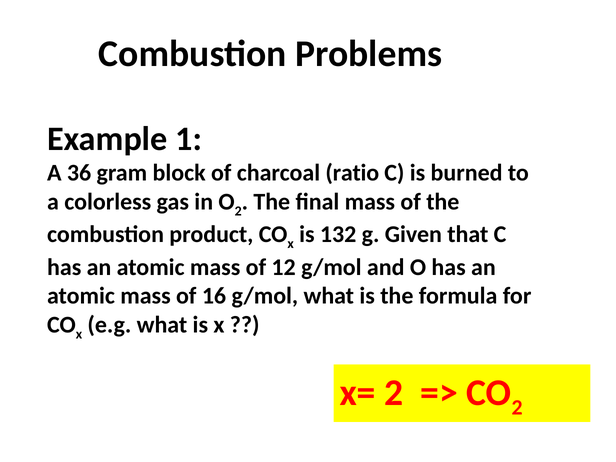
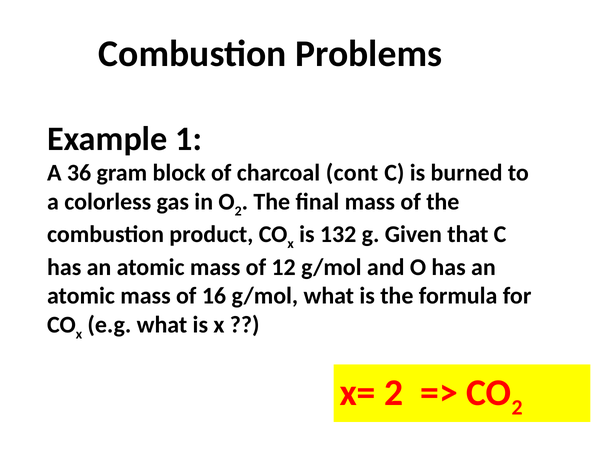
ratio: ratio -> cont
